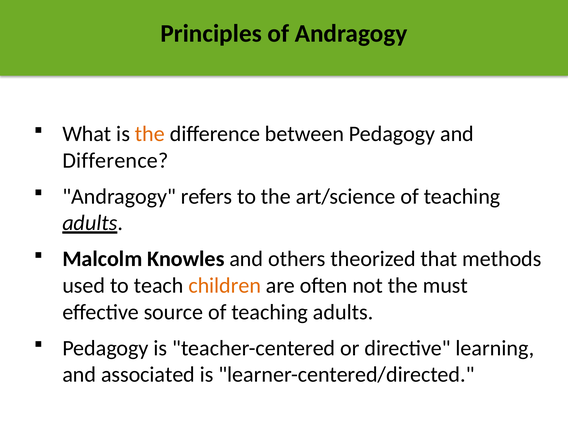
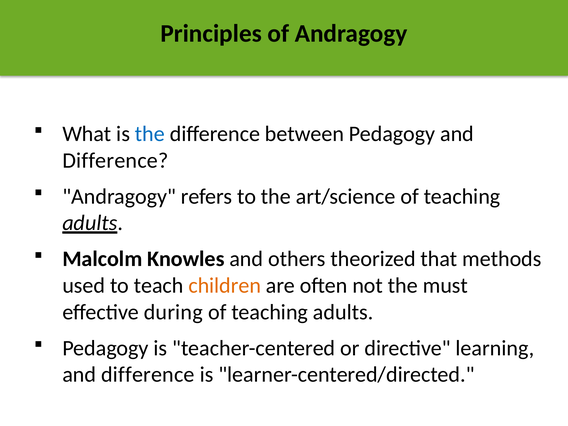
the at (150, 134) colour: orange -> blue
source: source -> during
associated at (148, 375): associated -> difference
